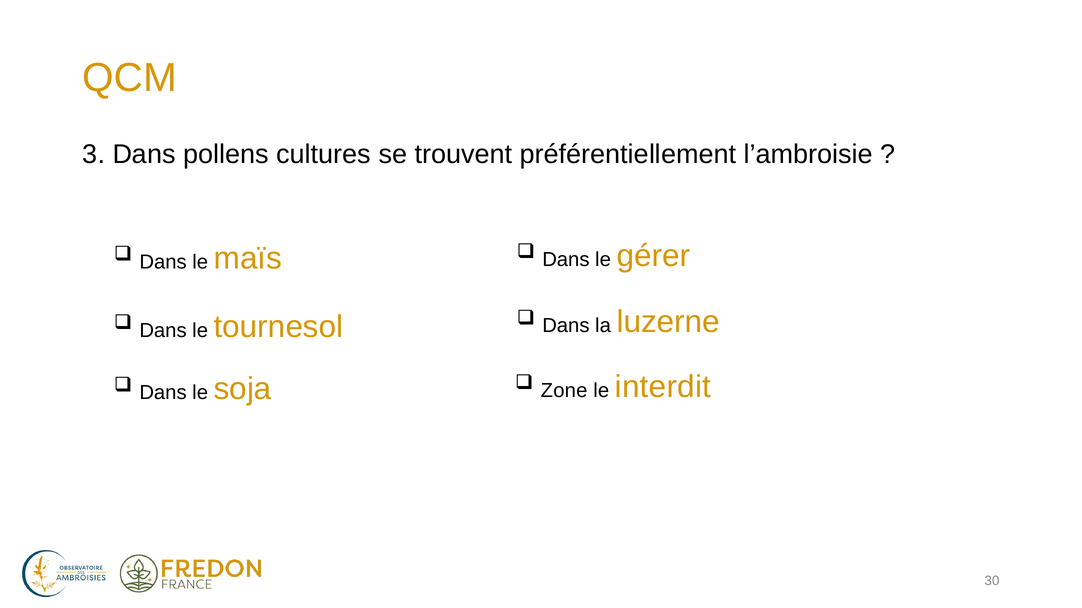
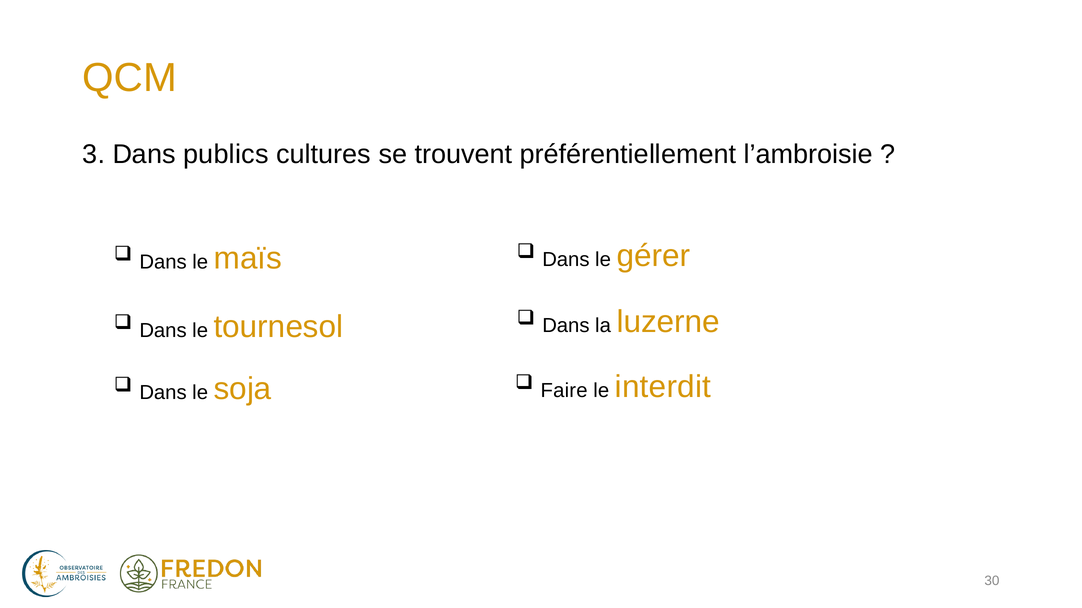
pollens: pollens -> publics
Zone: Zone -> Faire
